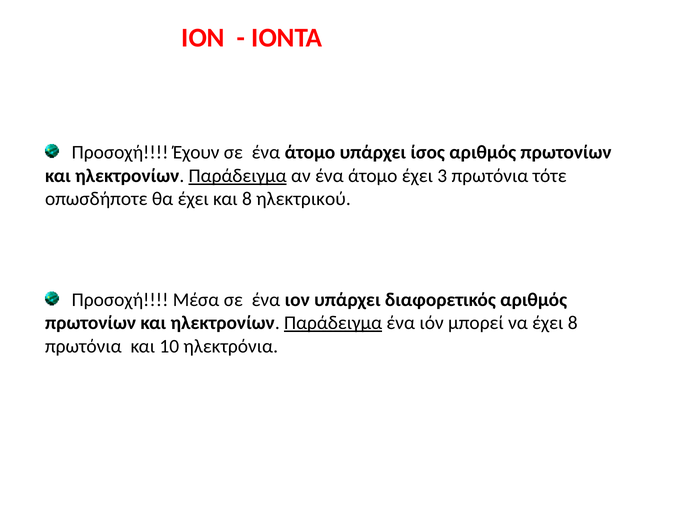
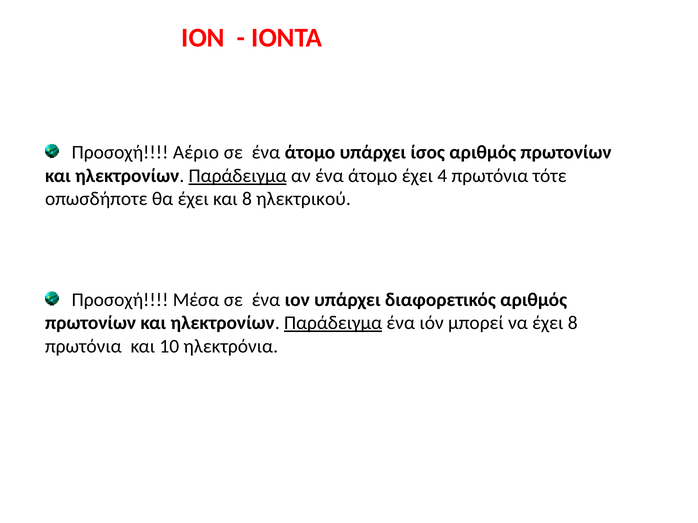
Έχουν: Έχουν -> Αέριο
3: 3 -> 4
